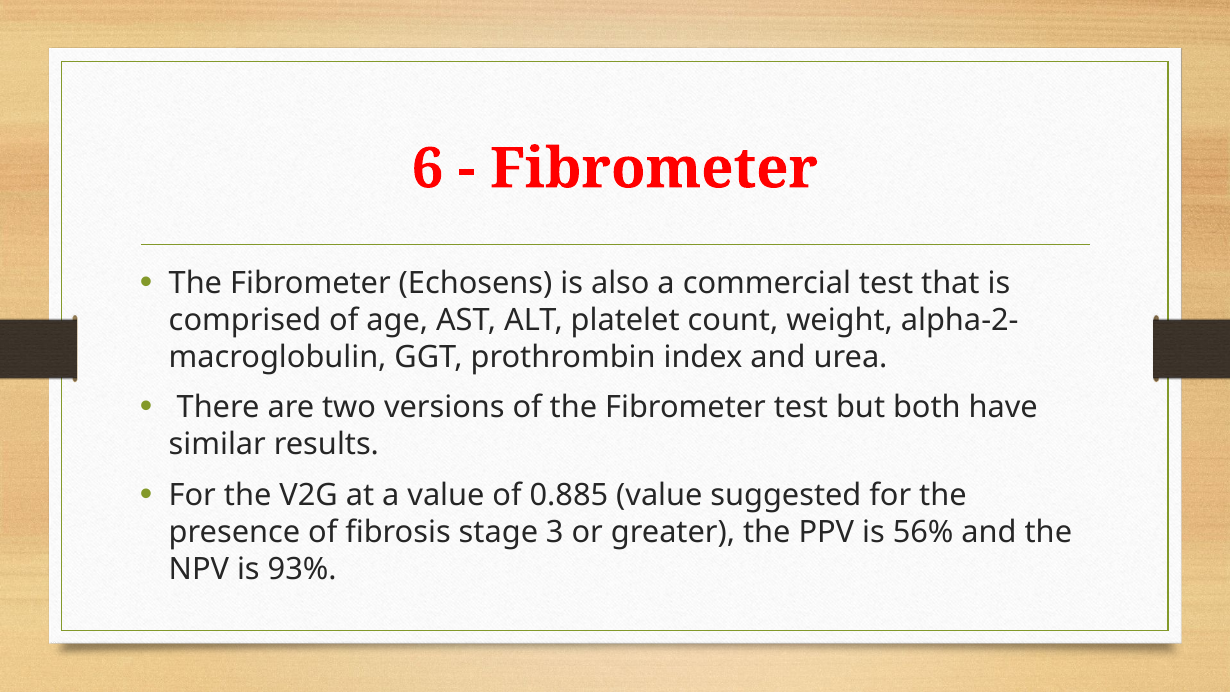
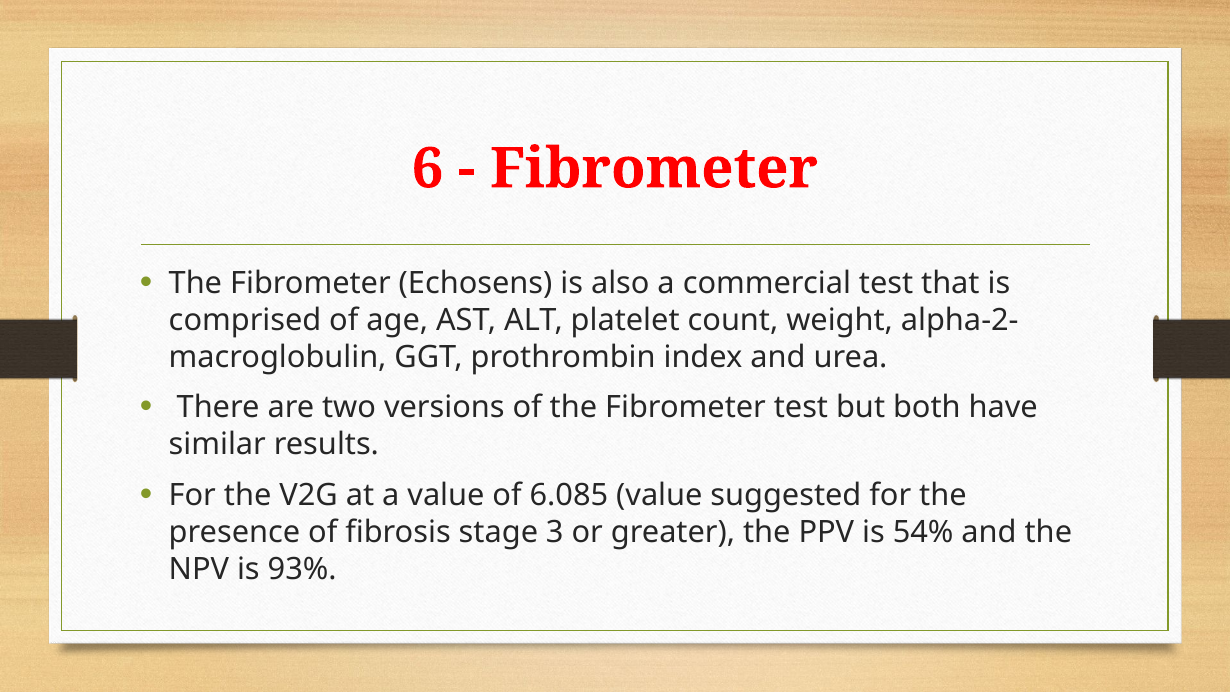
0.885: 0.885 -> 6.085
56%: 56% -> 54%
